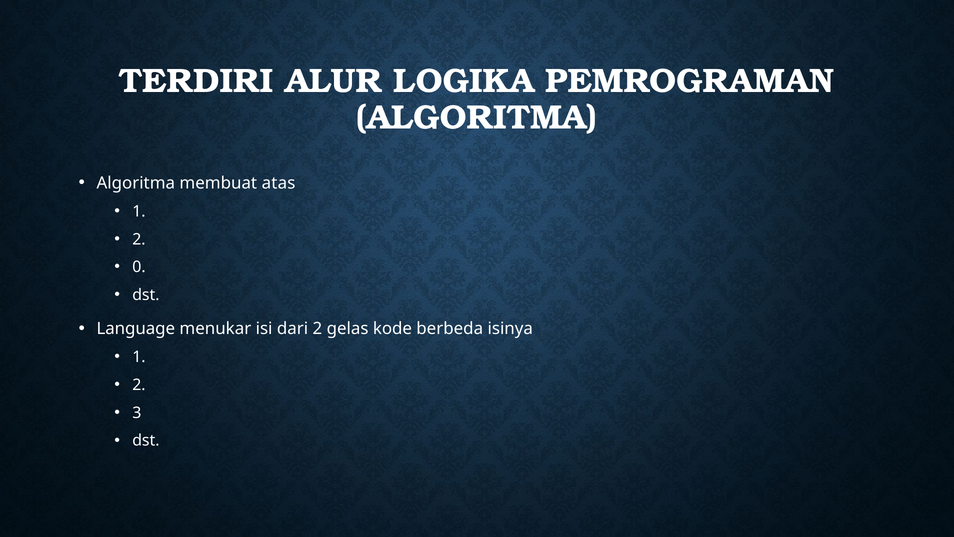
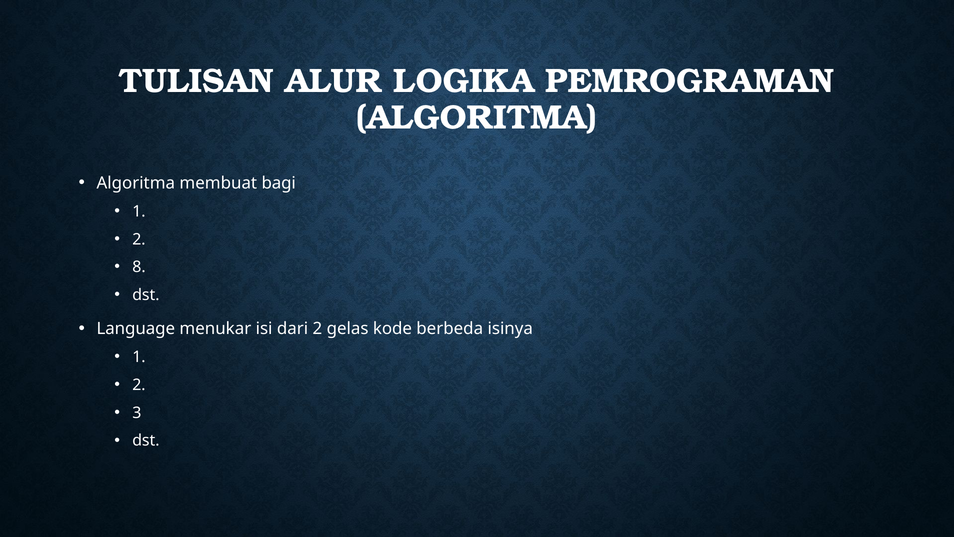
TERDIRI: TERDIRI -> TULISAN
atas: atas -> bagi
0: 0 -> 8
